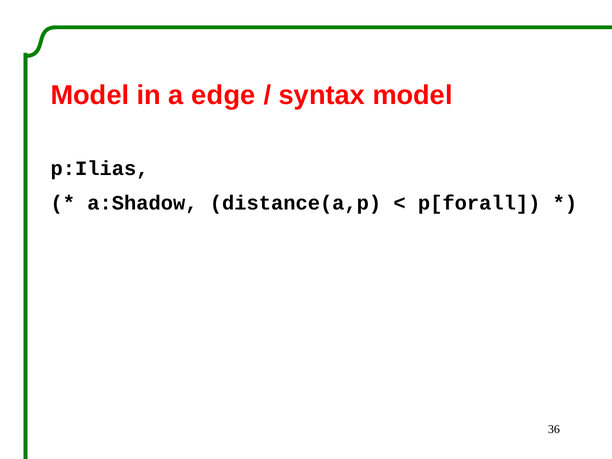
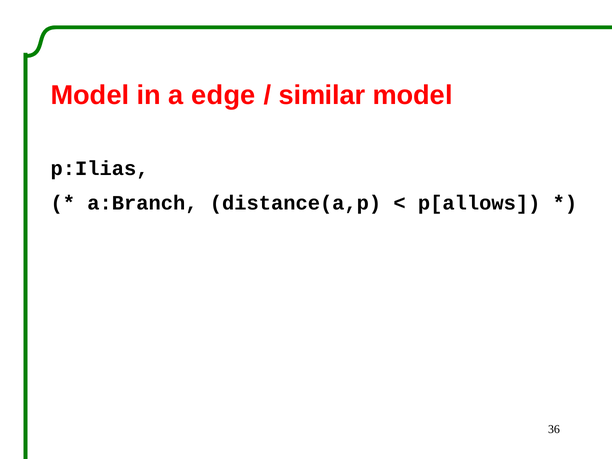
syntax: syntax -> similar
a:Shadow: a:Shadow -> a:Branch
p[forall: p[forall -> p[allows
